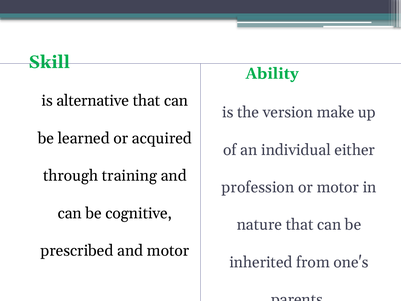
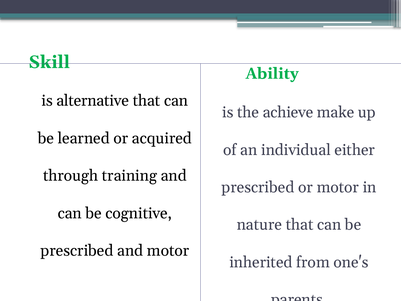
version: version -> achieve
profession at (258, 187): profession -> prescribed
